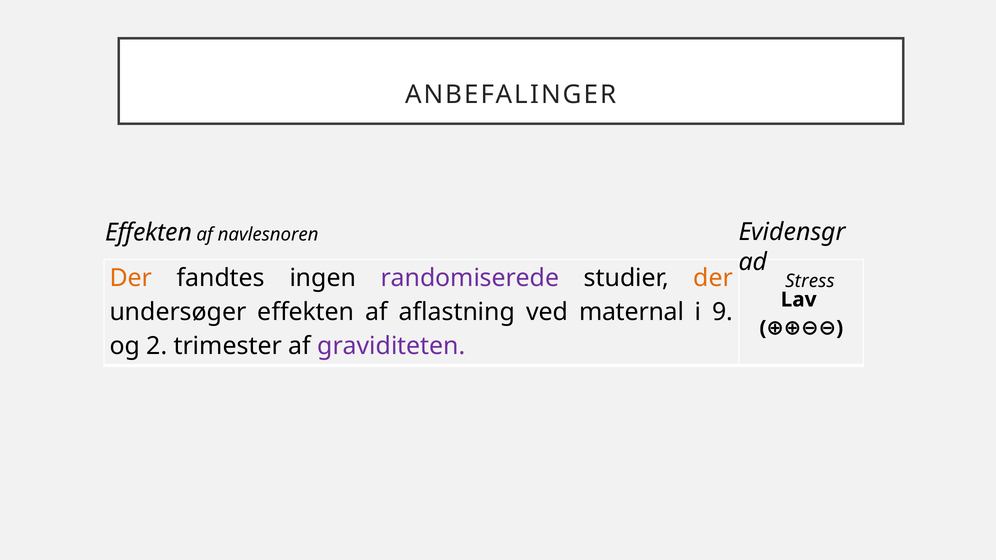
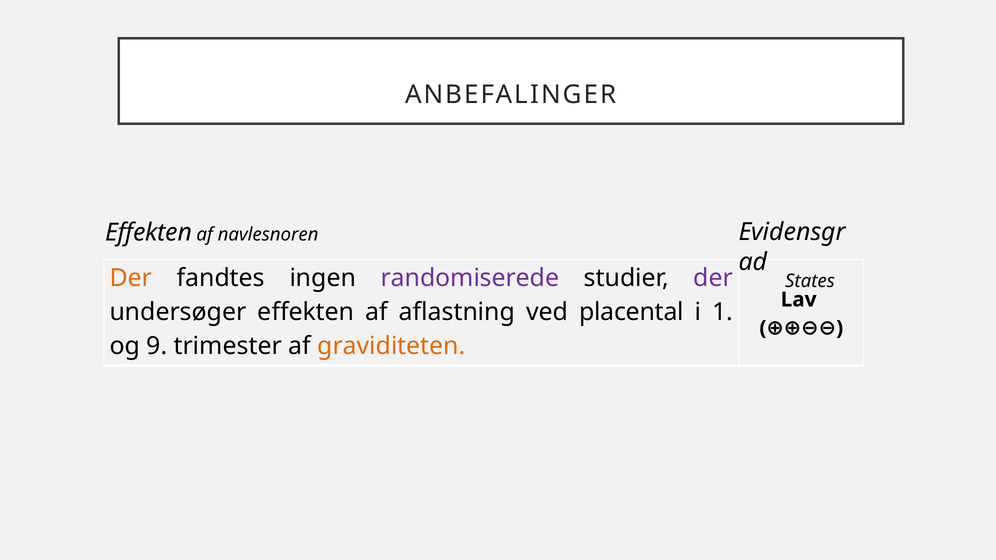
der at (713, 278) colour: orange -> purple
Stress: Stress -> States
maternal: maternal -> placental
9: 9 -> 1
2: 2 -> 9
graviditeten colour: purple -> orange
